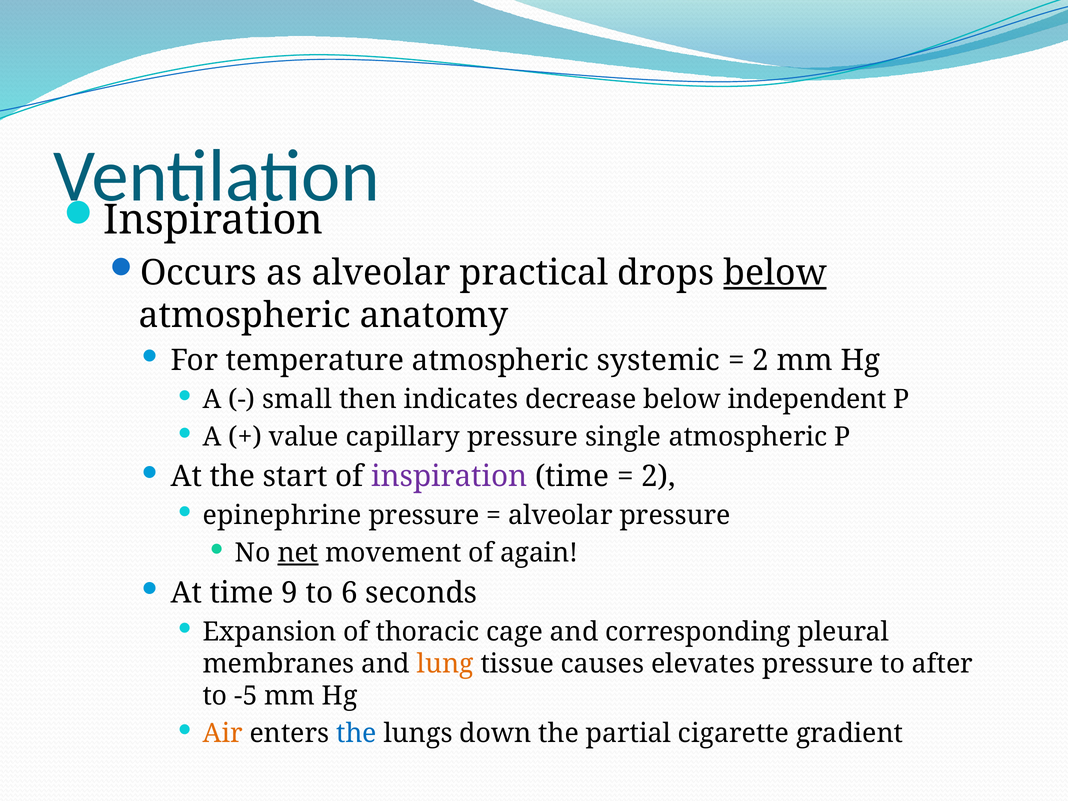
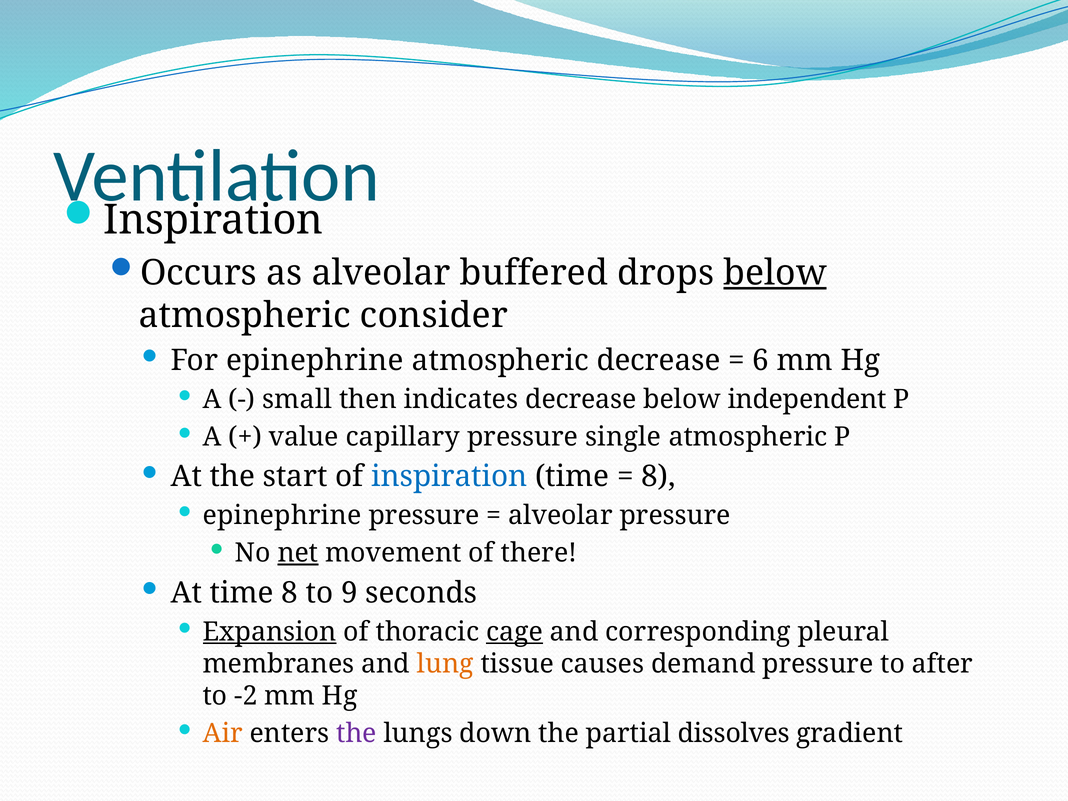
practical: practical -> buffered
anatomy: anatomy -> consider
For temperature: temperature -> epinephrine
atmospheric systemic: systemic -> decrease
2 at (761, 360): 2 -> 6
inspiration at (449, 477) colour: purple -> blue
2 at (659, 477): 2 -> 8
again: again -> there
time 9: 9 -> 8
6: 6 -> 9
Expansion underline: none -> present
cage underline: none -> present
elevates: elevates -> demand
-5: -5 -> -2
the at (356, 733) colour: blue -> purple
cigarette: cigarette -> dissolves
